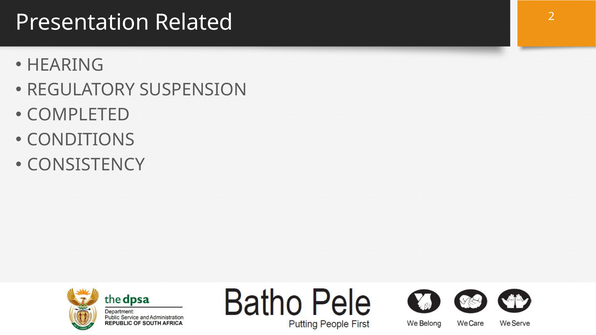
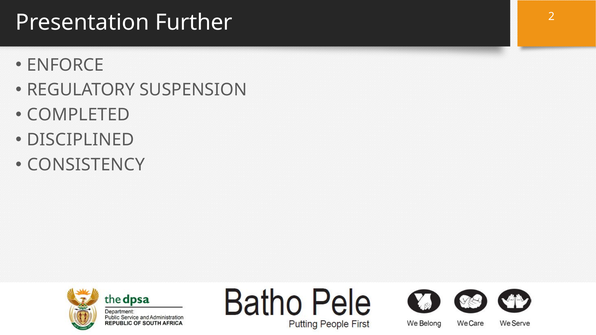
Related: Related -> Further
HEARING: HEARING -> ENFORCE
CONDITIONS: CONDITIONS -> DISCIPLINED
